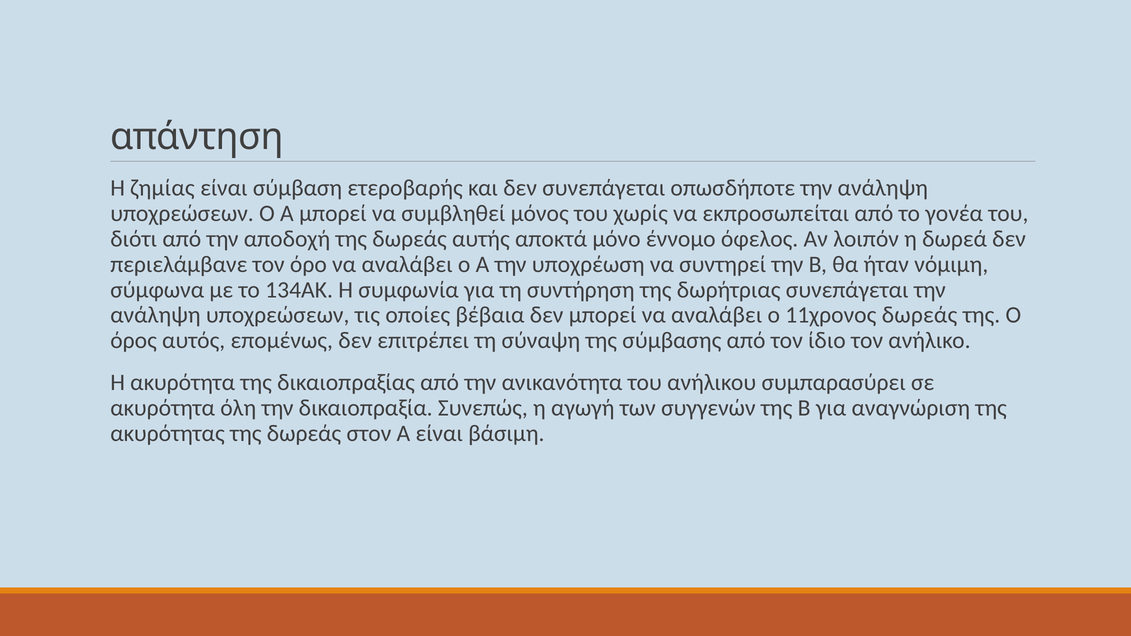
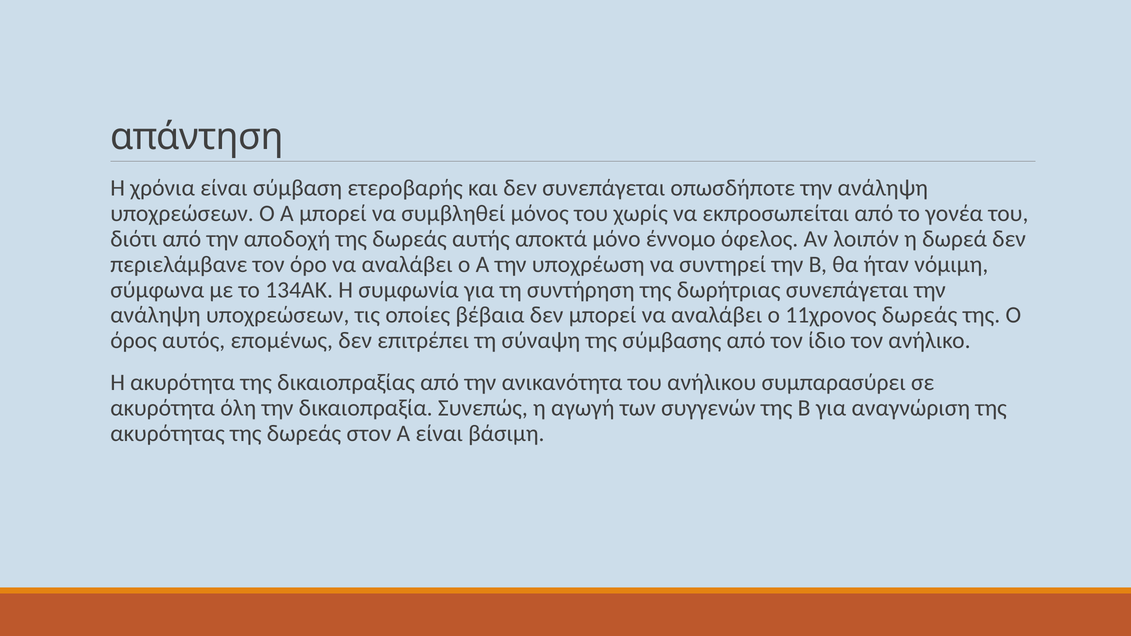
ζημίας: ζημίας -> χρόνια
